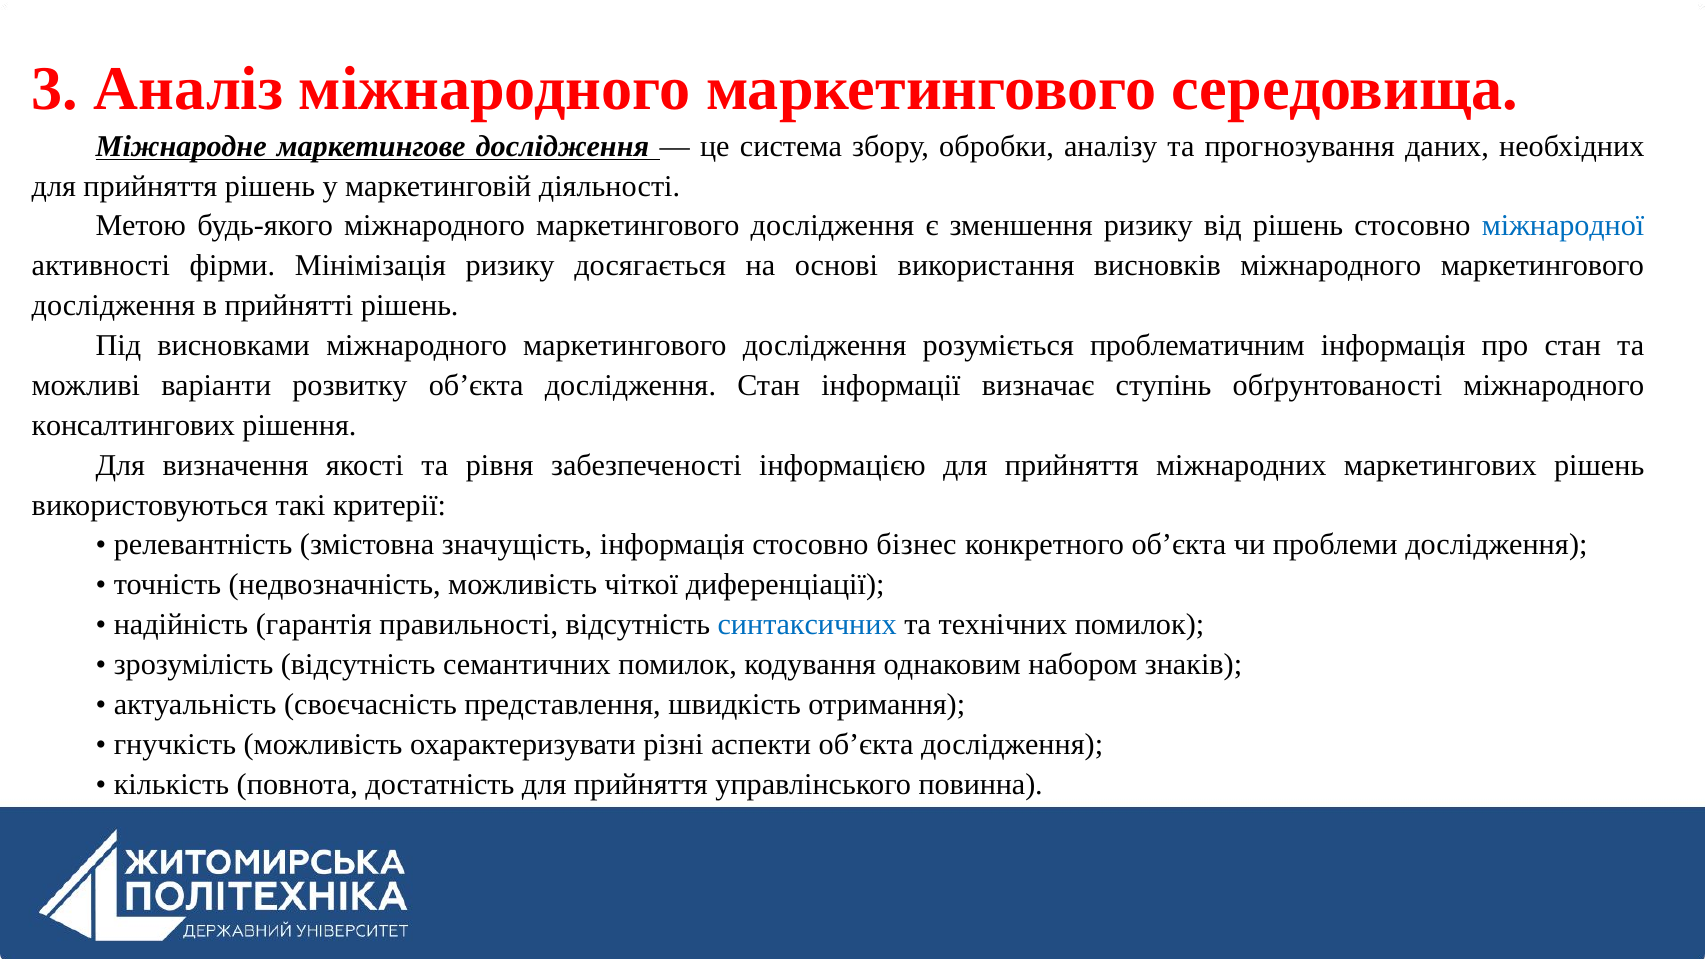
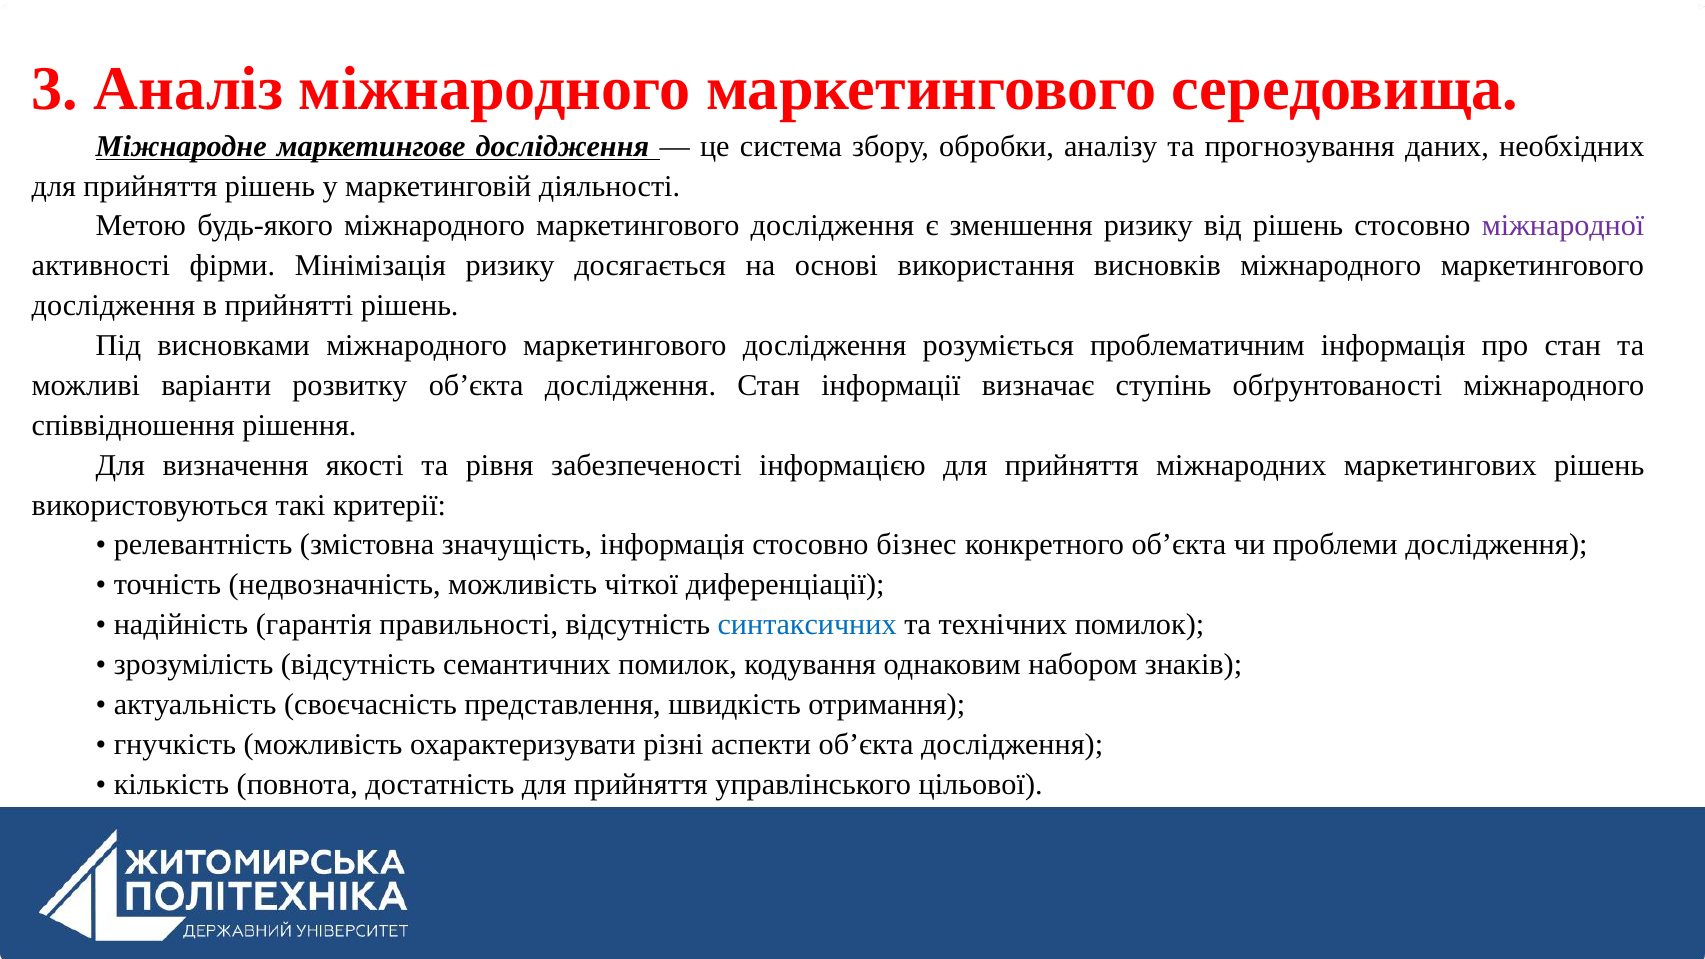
міжнародної colour: blue -> purple
консалтингових: консалтингових -> співвідношення
повинна: повинна -> цільової
